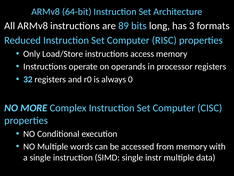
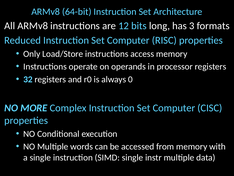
89: 89 -> 12
